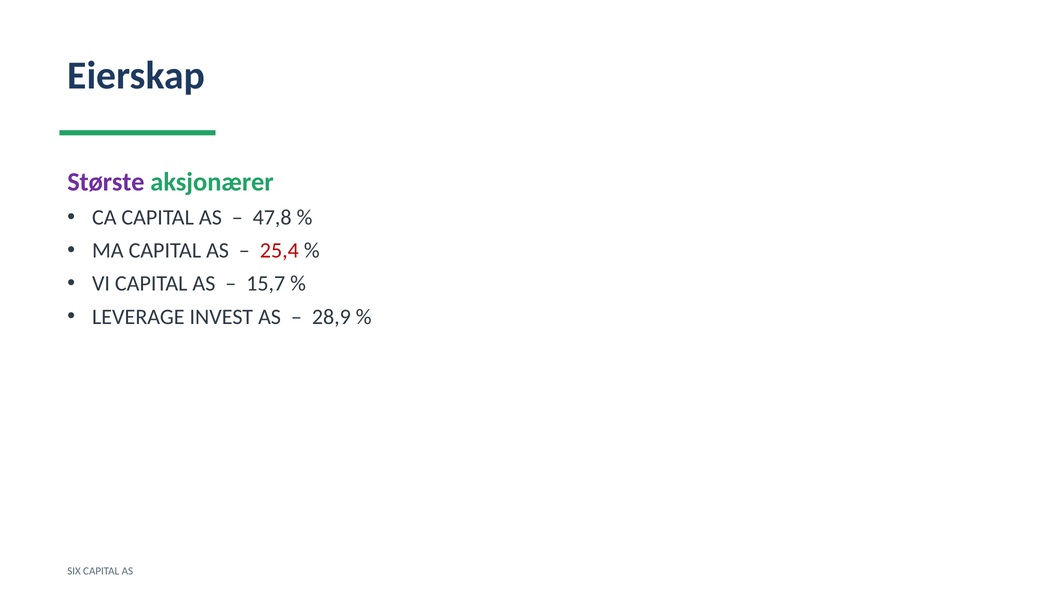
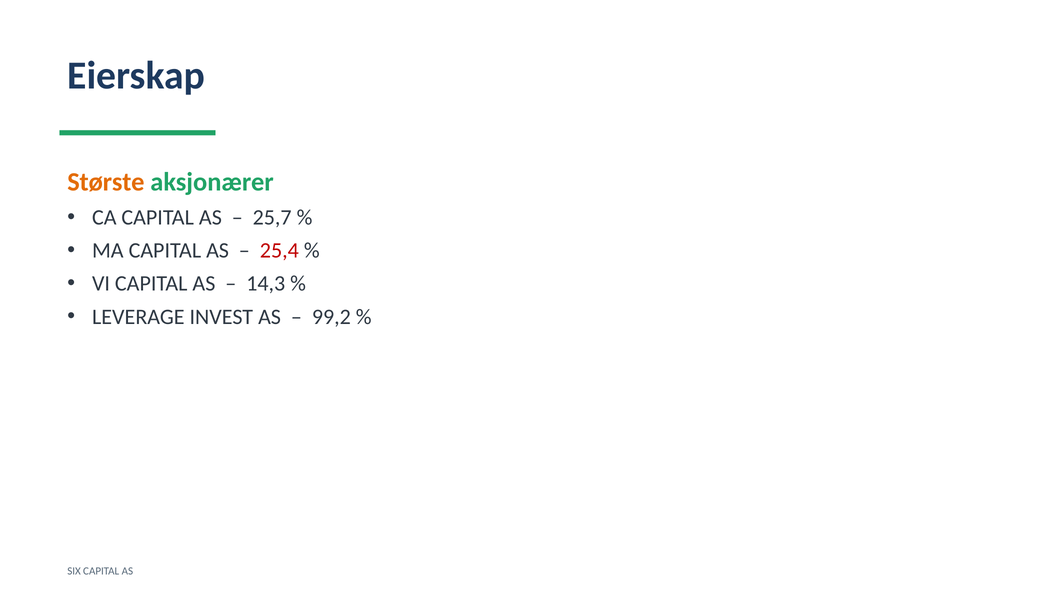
Største colour: purple -> orange
47,8: 47,8 -> 25,7
15,7: 15,7 -> 14,3
28,9: 28,9 -> 99,2
